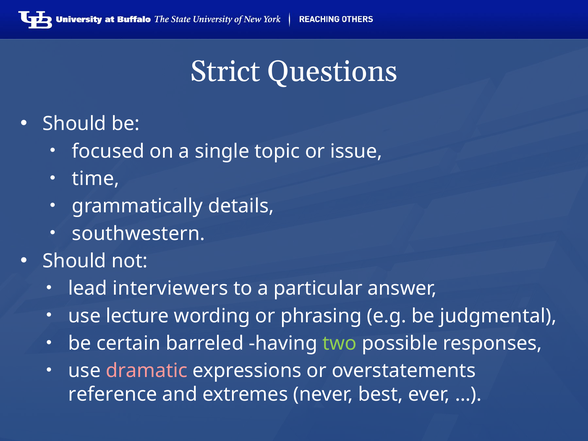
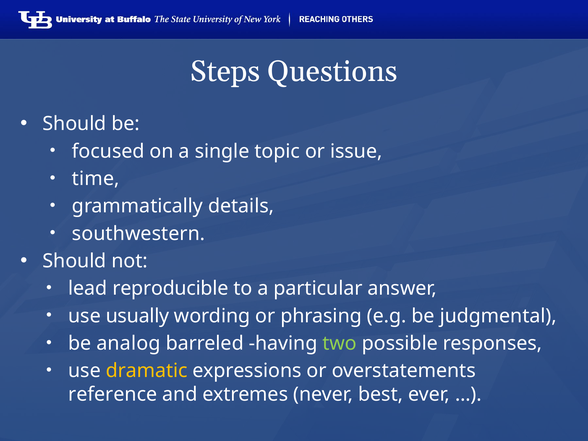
Strict: Strict -> Steps
interviewers: interviewers -> reproducible
lecture: lecture -> usually
certain: certain -> analog
dramatic colour: pink -> yellow
